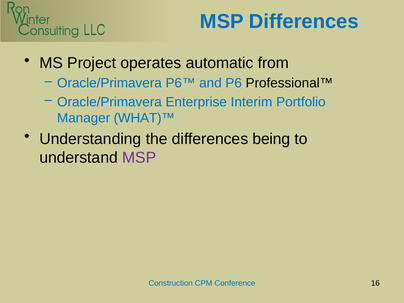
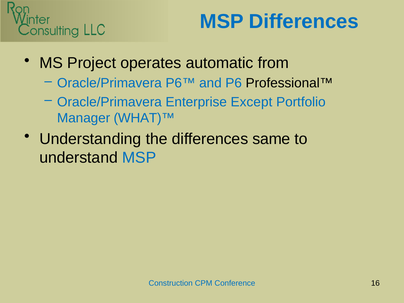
Interim: Interim -> Except
being: being -> same
MSP at (139, 158) colour: purple -> blue
